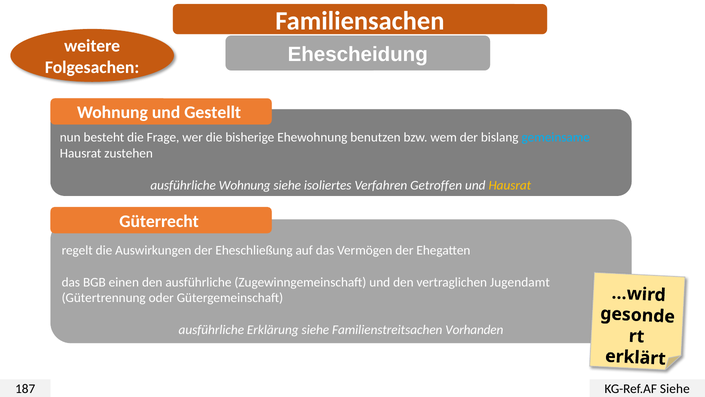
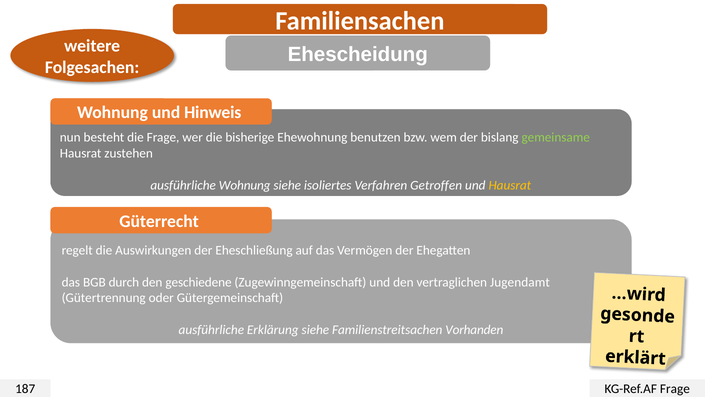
Gestellt: Gestellt -> Hinweis
gemeinsame colour: light blue -> light green
einen: einen -> durch
den ausführliche: ausführliche -> geschiedene
KG-Ref.AF Siehe: Siehe -> Frage
